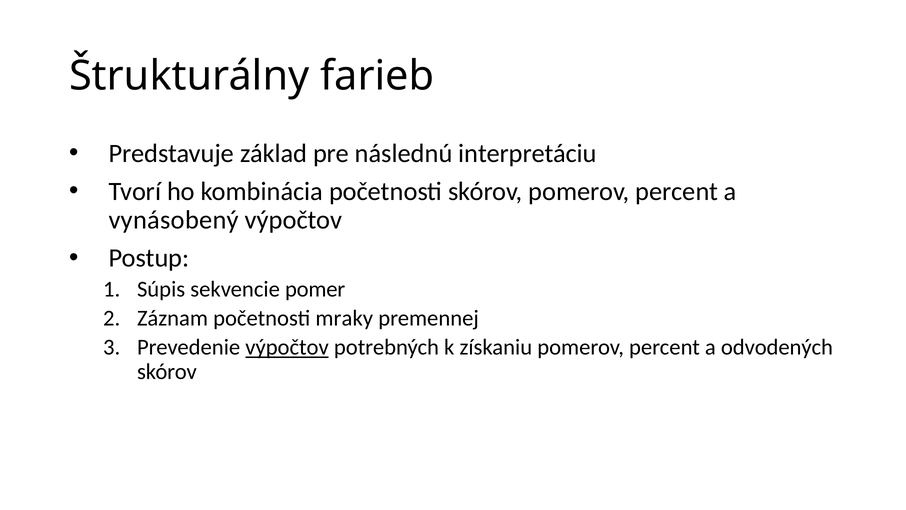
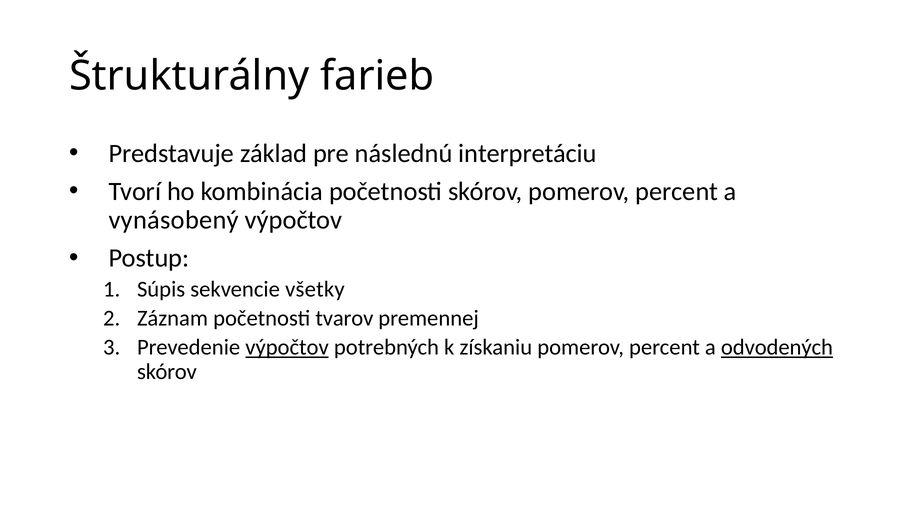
pomer: pomer -> všetky
mraky: mraky -> tvarov
odvodených underline: none -> present
